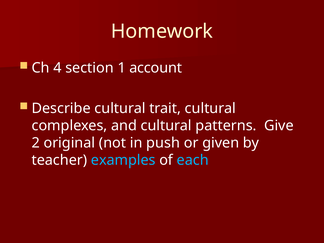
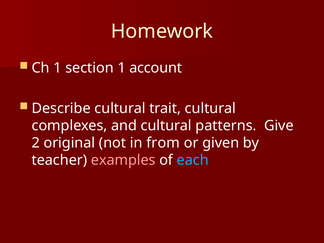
Ch 4: 4 -> 1
push: push -> from
examples colour: light blue -> pink
